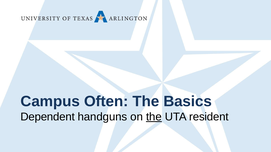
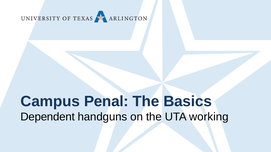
Often: Often -> Penal
the at (154, 117) underline: present -> none
resident: resident -> working
